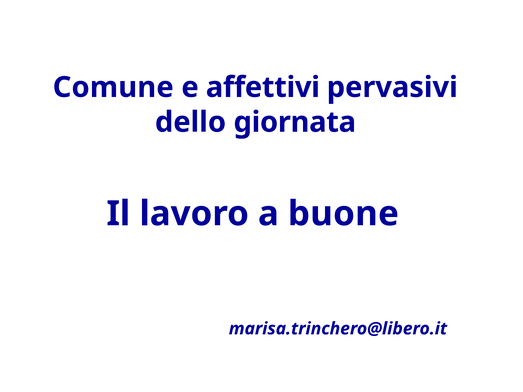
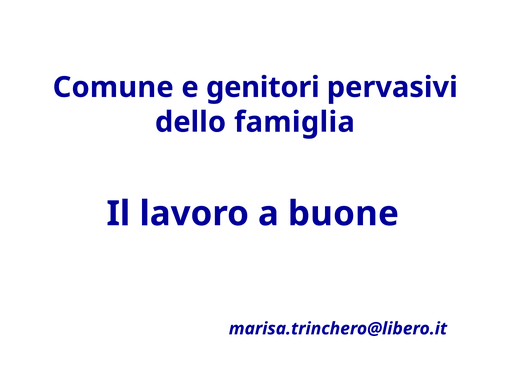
affettivi: affettivi -> genitori
giornata: giornata -> famiglia
